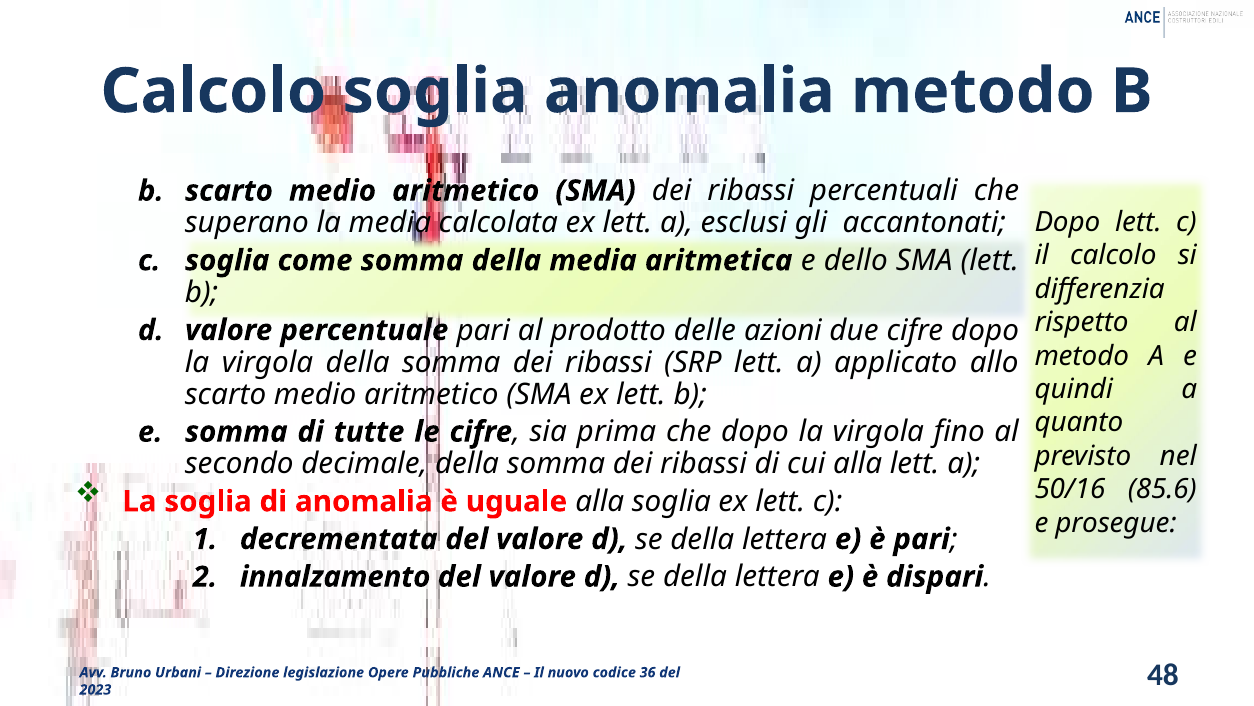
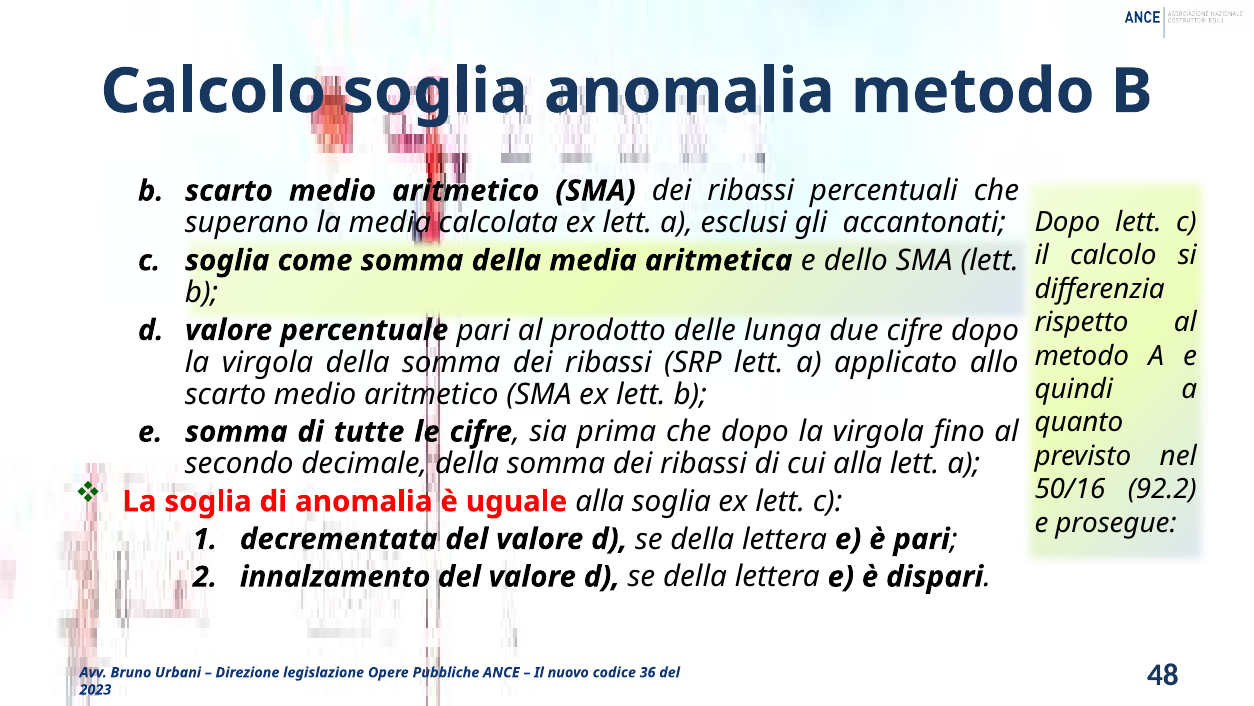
azioni: azioni -> lunga
85.6: 85.6 -> 92.2
